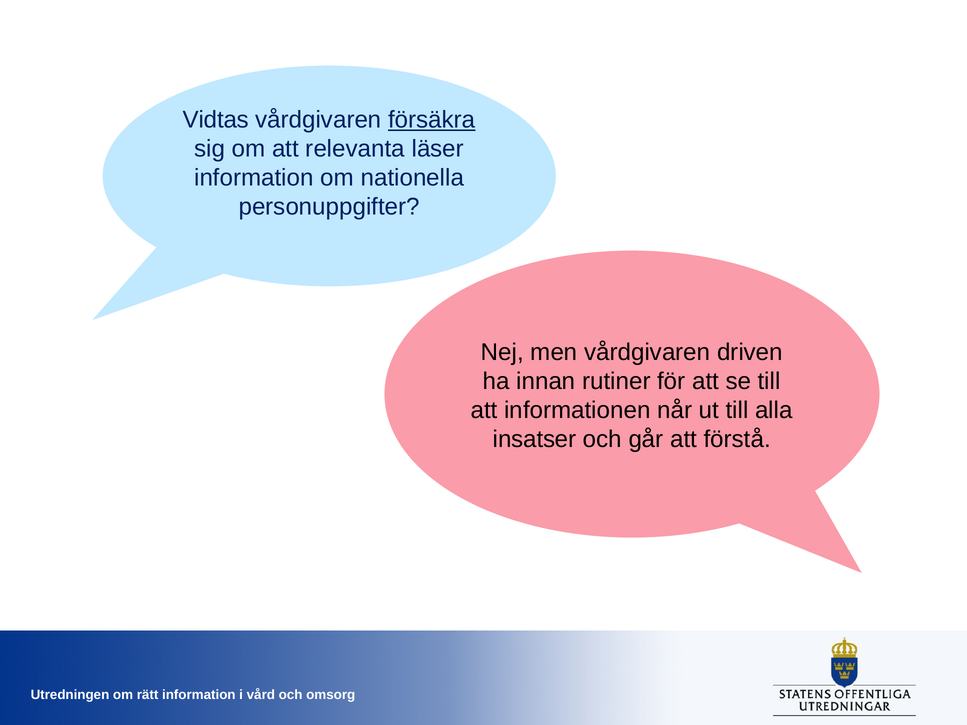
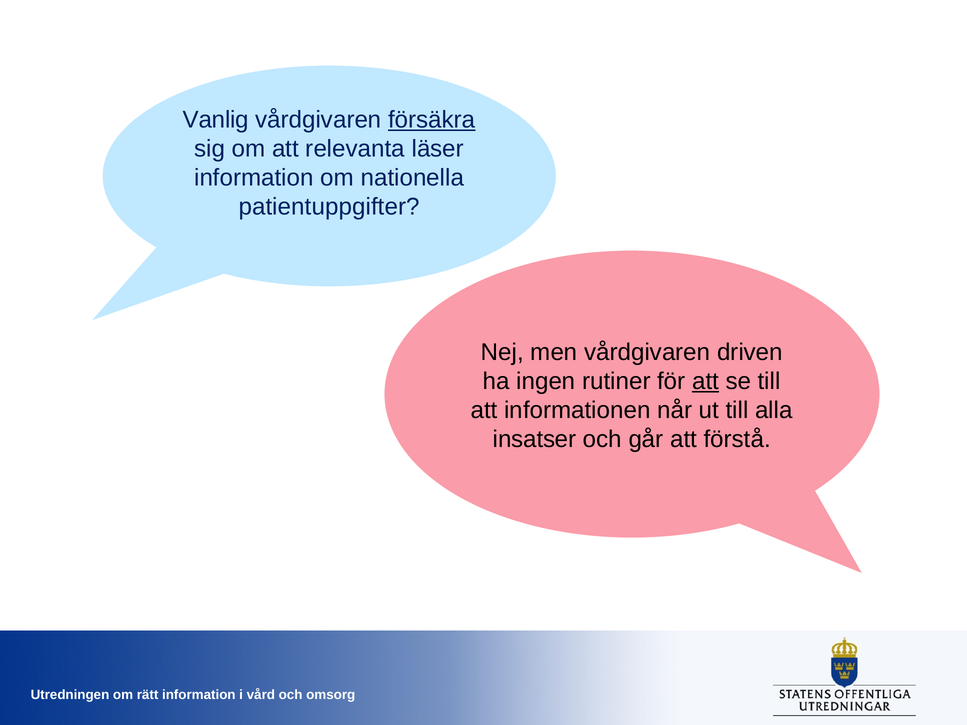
Vidtas: Vidtas -> Vanlig
personuppgifter: personuppgifter -> patientuppgifter
innan: innan -> ingen
att at (706, 381) underline: none -> present
